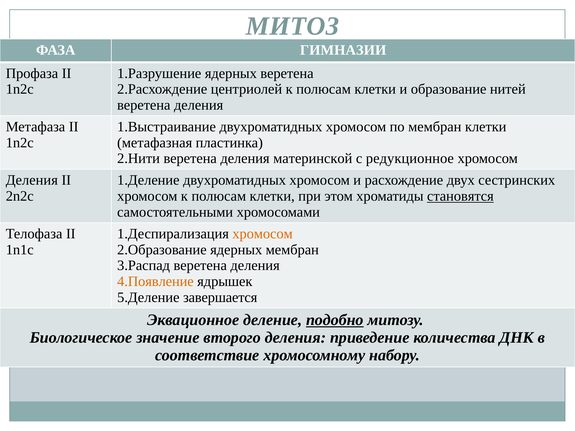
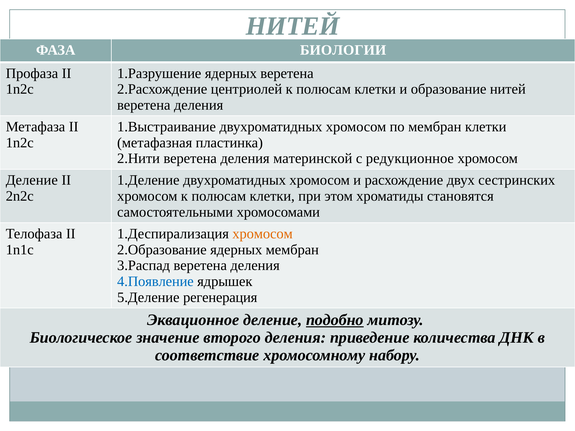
МИТОЗ at (292, 26): МИТОЗ -> НИТЕЙ
ГИМНАЗИИ: ГИМНАЗИИ -> БИОЛОГИИ
Деления at (32, 180): Деления -> Деление
становятся underline: present -> none
4.Появление colour: orange -> blue
завершается: завершается -> регенерация
